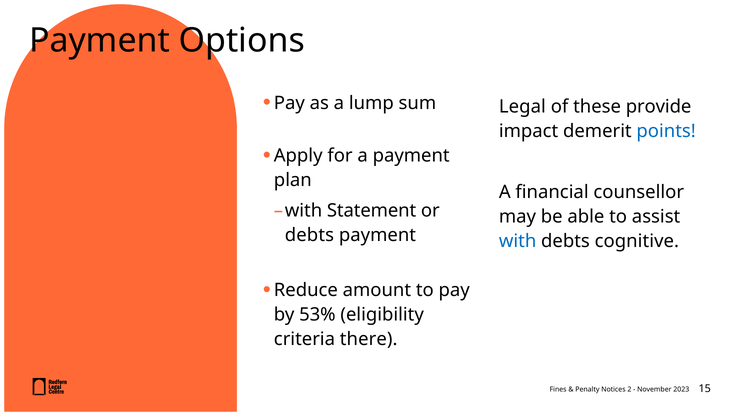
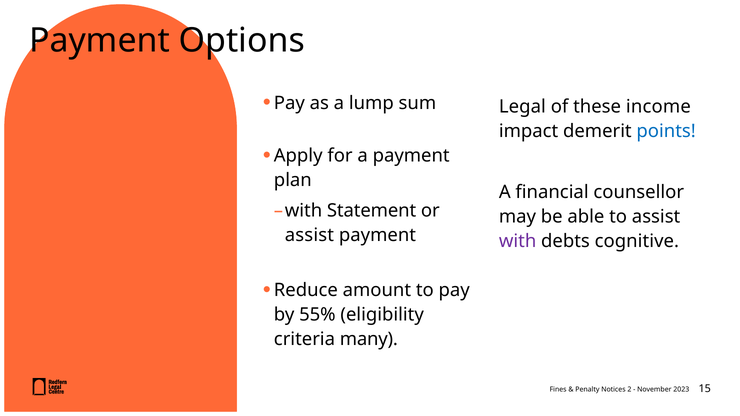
provide: provide -> income
debts at (309, 235): debts -> assist
with at (518, 241) colour: blue -> purple
53%: 53% -> 55%
there: there -> many
